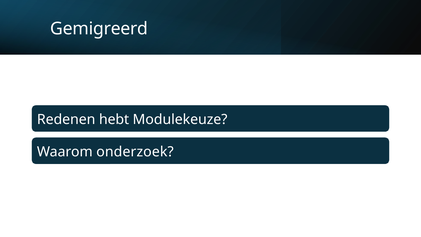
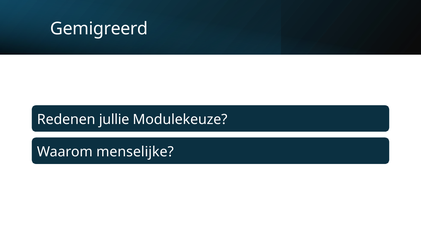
hebt: hebt -> jullie
onderzoek: onderzoek -> menselijke
